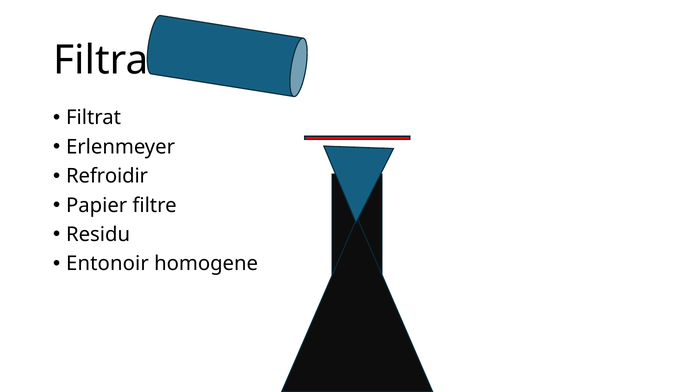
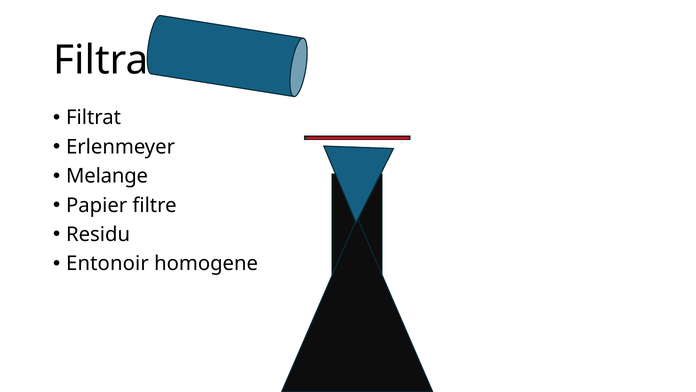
Refroidir: Refroidir -> Melange
